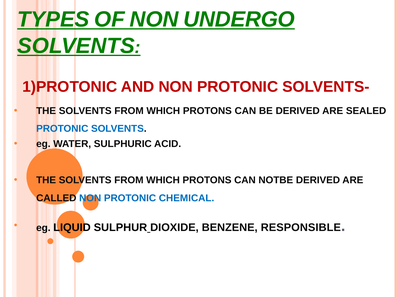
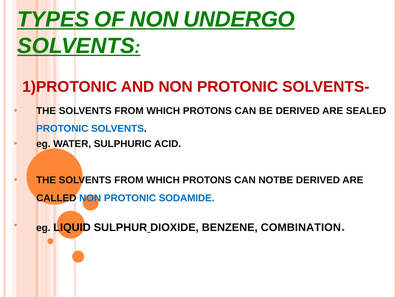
CHEMICAL: CHEMICAL -> SODAMIDE
RESPONSIBLE: RESPONSIBLE -> COMBINATION
